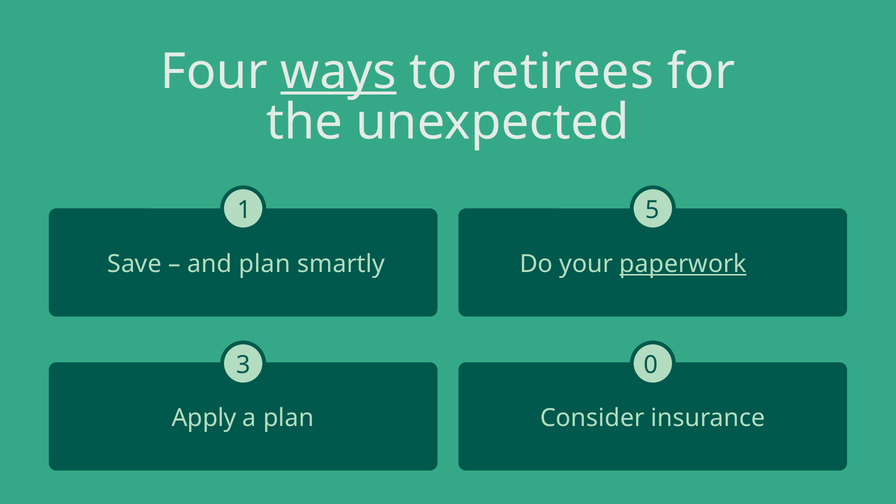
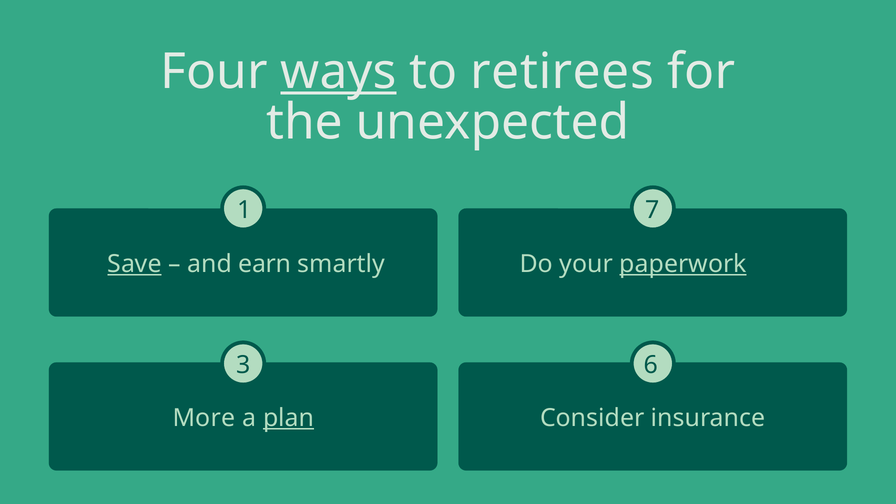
5: 5 -> 7
Save underline: none -> present
and plan: plan -> earn
0: 0 -> 6
Apply: Apply -> More
plan at (289, 418) underline: none -> present
